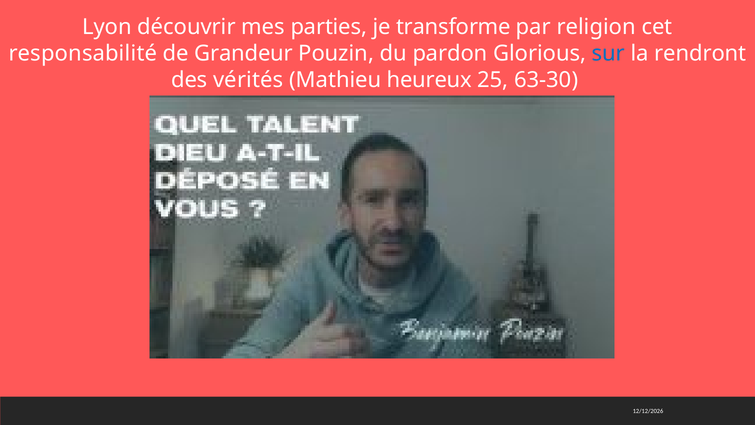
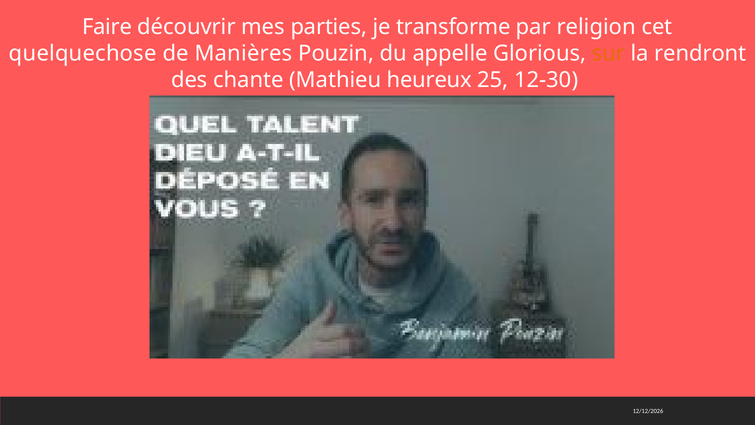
Lyon: Lyon -> Faire
responsabilité: responsabilité -> quelquechose
Grandeur: Grandeur -> Manières
pardon: pardon -> appelle
sur colour: blue -> orange
vérités: vérités -> chante
63-30: 63-30 -> 12-30
